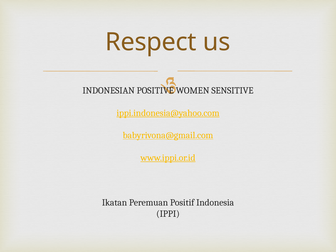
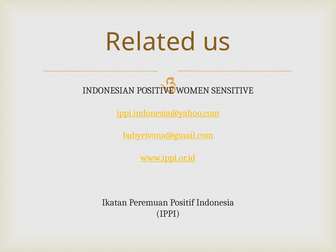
Respect: Respect -> Related
